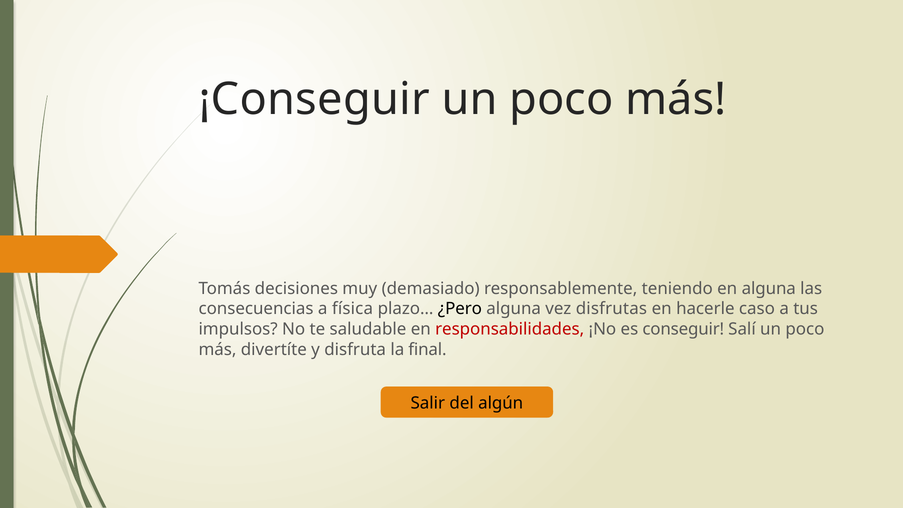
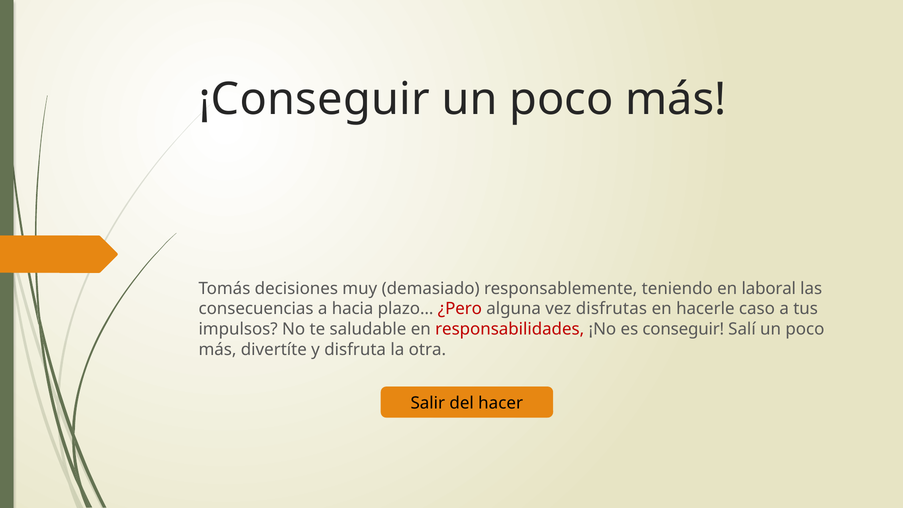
en alguna: alguna -> laboral
física: física -> hacia
¿Pero colour: black -> red
final: final -> otra
algún: algún -> hacer
